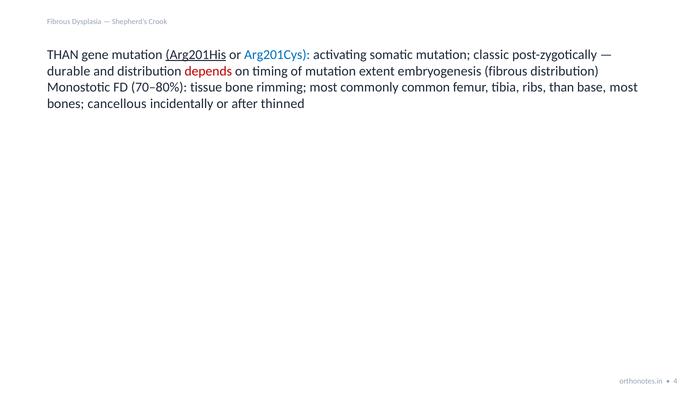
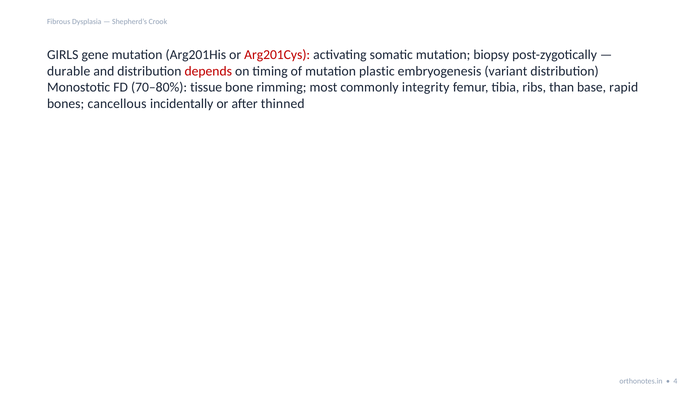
THAN at (63, 55): THAN -> GIRLS
Arg201His underline: present -> none
Arg201Cys colour: blue -> red
classic: classic -> biopsy
extent: extent -> plastic
embryogenesis fibrous: fibrous -> variant
common: common -> integrity
base most: most -> rapid
